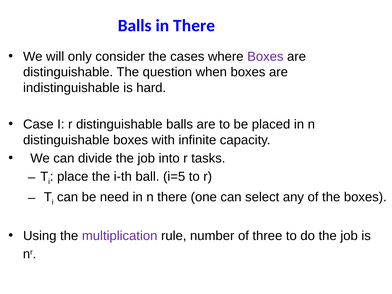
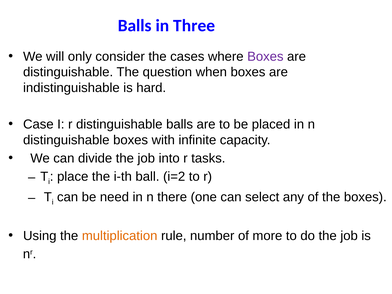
in There: There -> Three
i=5: i=5 -> i=2
multiplication colour: purple -> orange
three: three -> more
